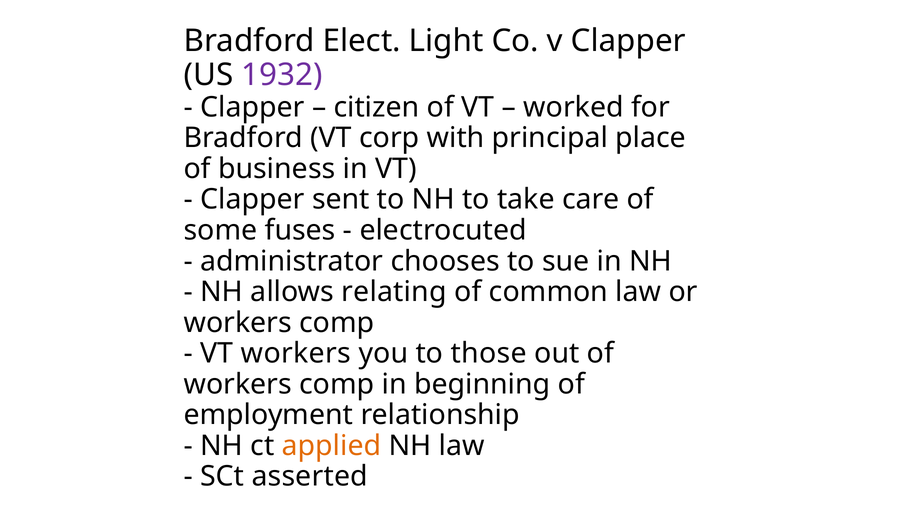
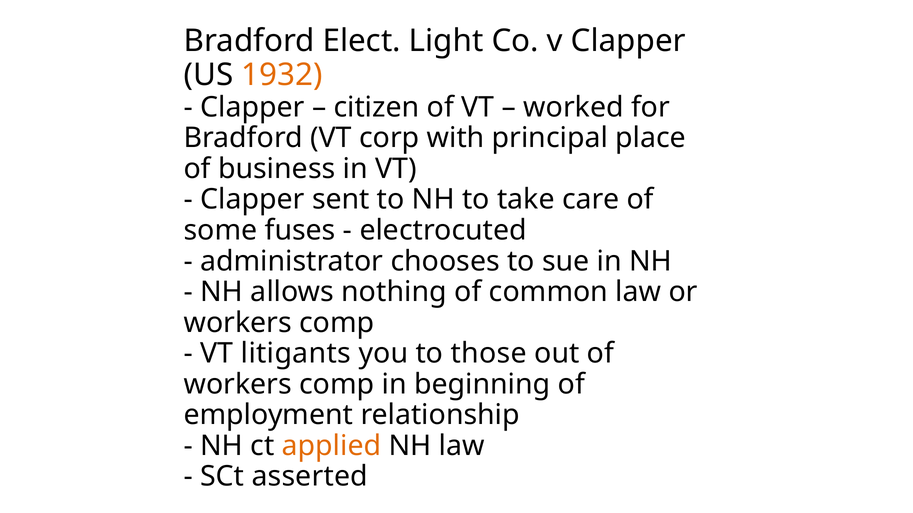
1932 colour: purple -> orange
relating: relating -> nothing
VT workers: workers -> litigants
